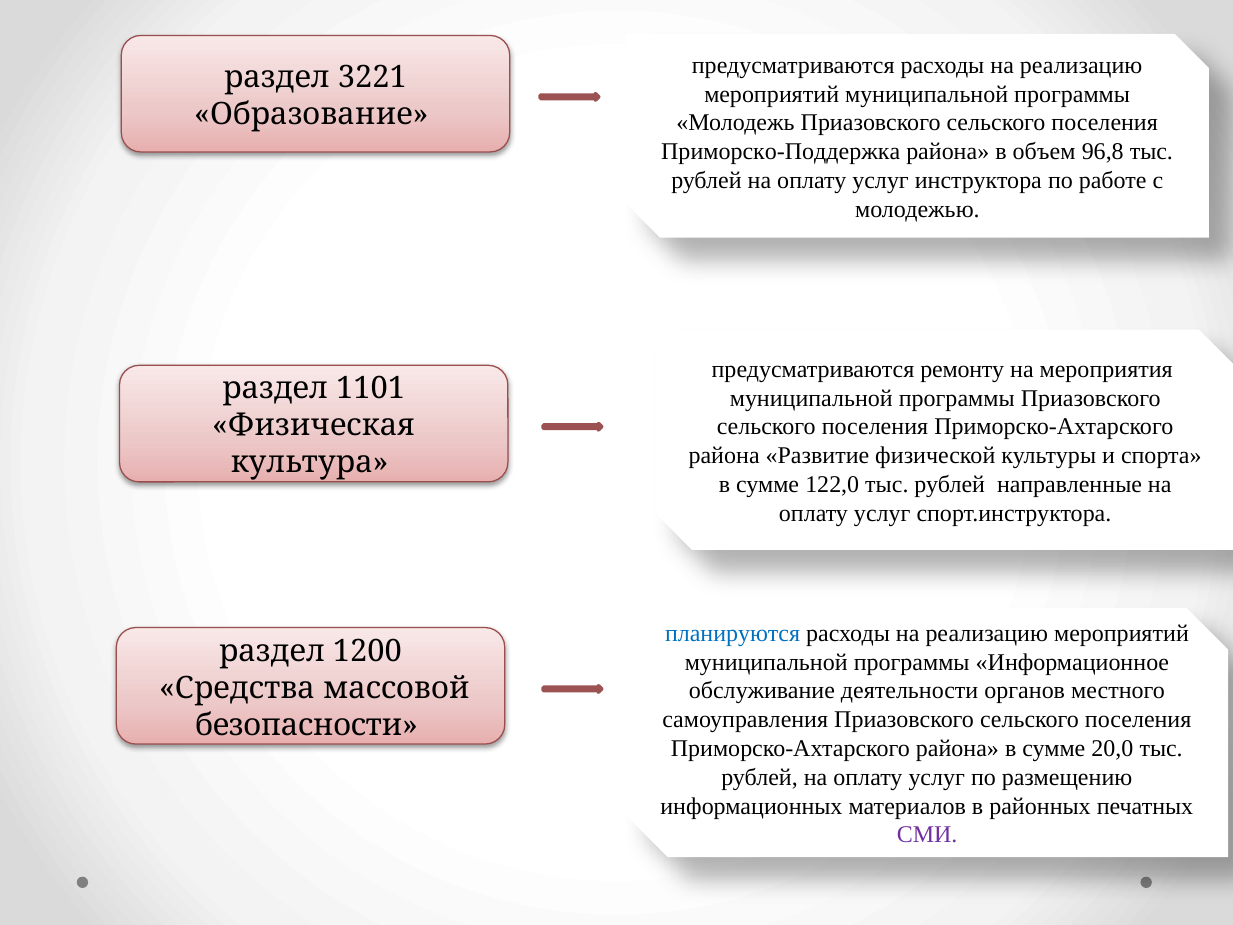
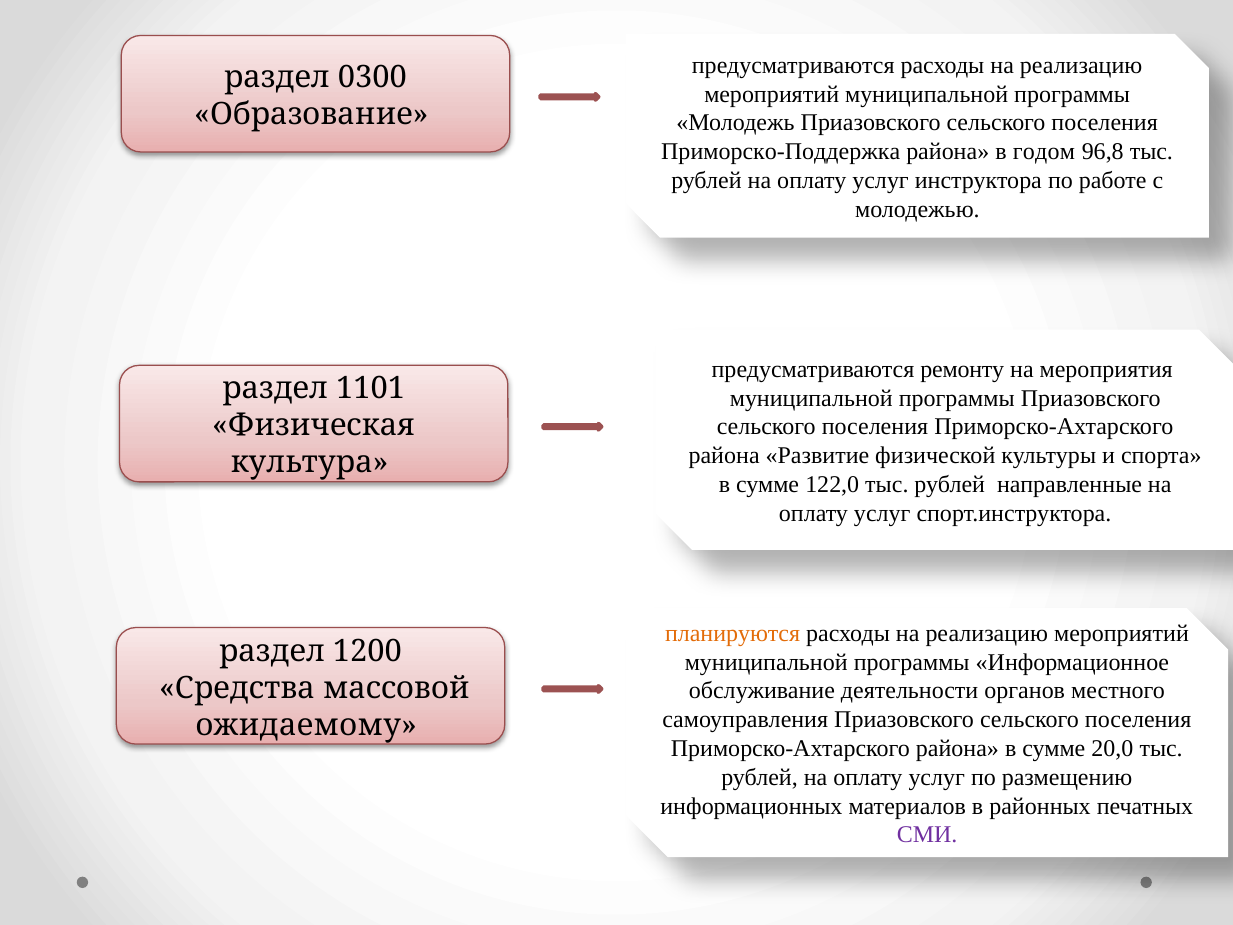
3221: 3221 -> 0300
объем: объем -> годом
планируются colour: blue -> orange
безопасности: безопасности -> ожидаемому
